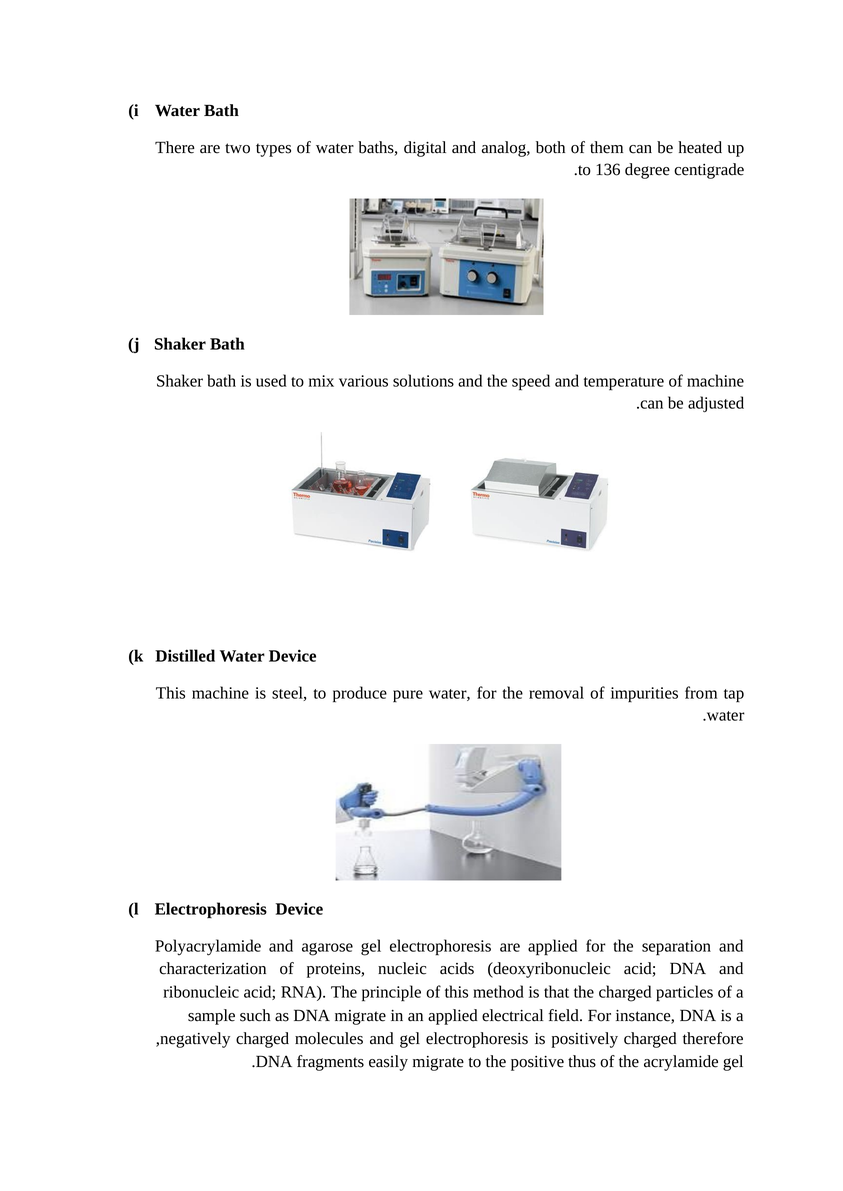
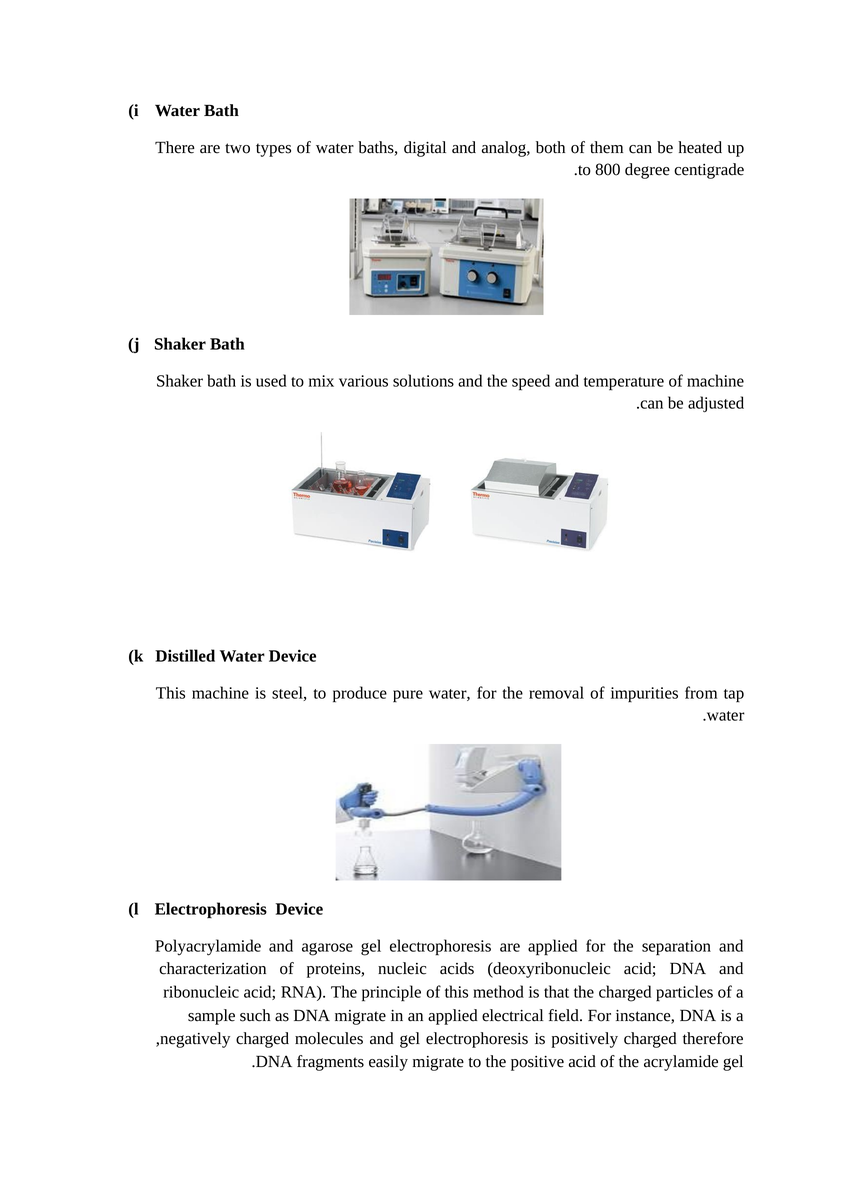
136: 136 -> 800
positive thus: thus -> acid
